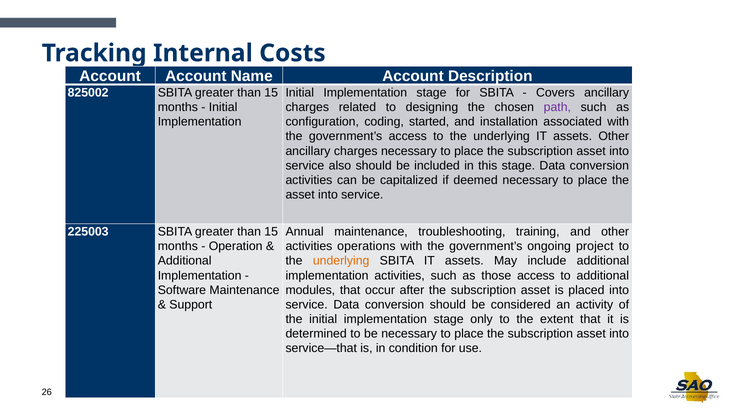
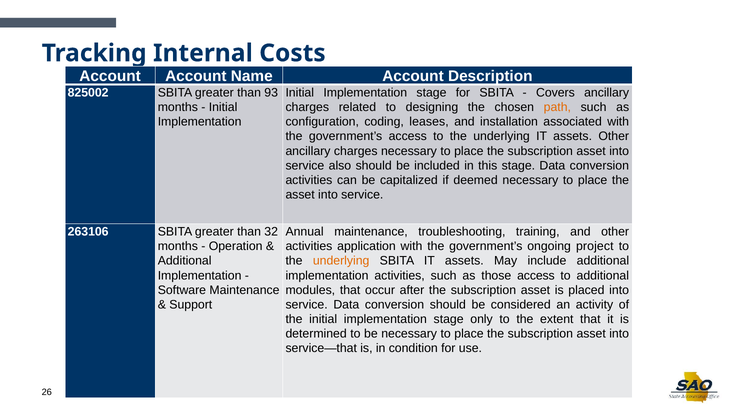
15 at (271, 93): 15 -> 93
path colour: purple -> orange
started: started -> leases
225003: 225003 -> 263106
15 at (271, 231): 15 -> 32
operations: operations -> application
